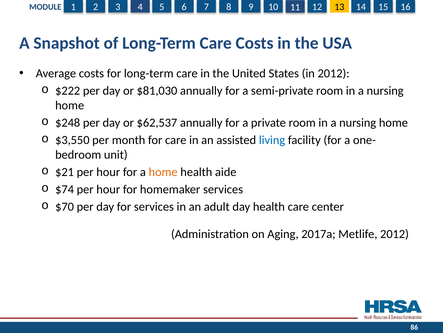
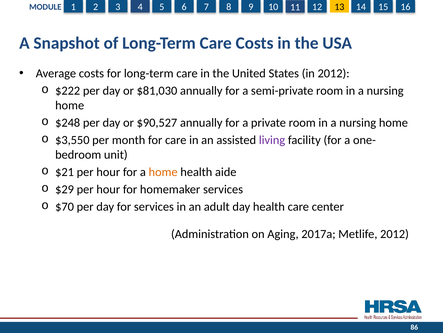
$62,537: $62,537 -> $90,527
living colour: blue -> purple
$74: $74 -> $29
